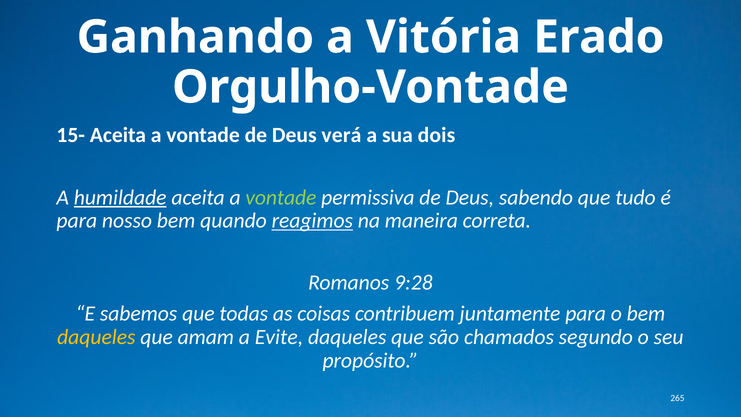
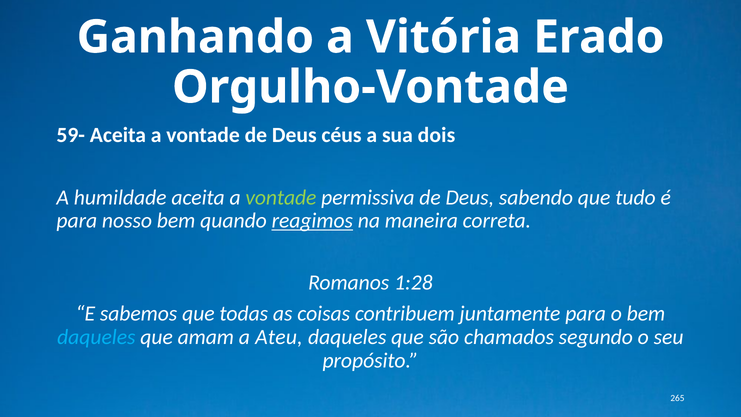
15-: 15- -> 59-
verá: verá -> céus
humildade underline: present -> none
9:28: 9:28 -> 1:28
daqueles at (96, 337) colour: yellow -> light blue
Evite: Evite -> Ateu
